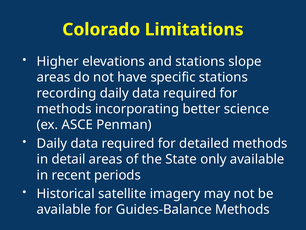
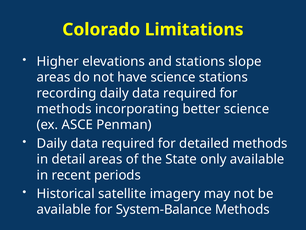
have specific: specific -> science
Guides-Balance: Guides-Balance -> System-Balance
